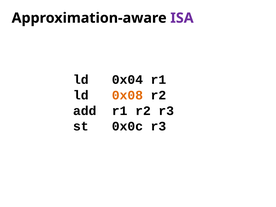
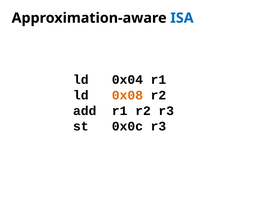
ISA colour: purple -> blue
